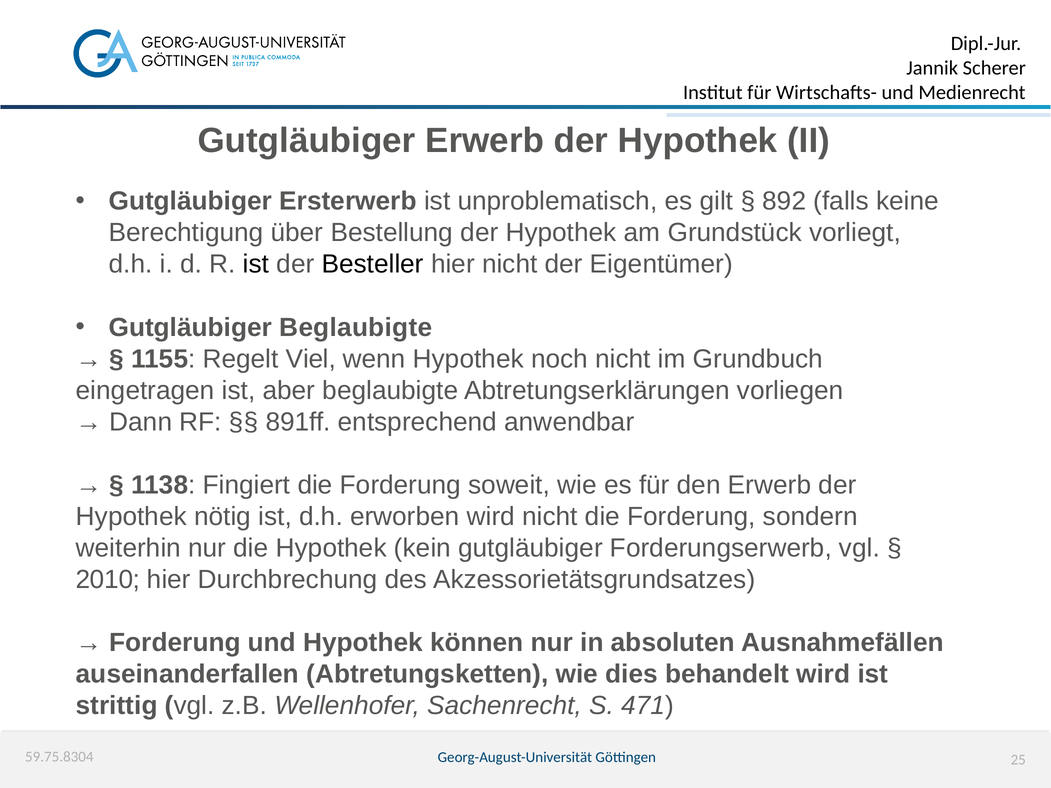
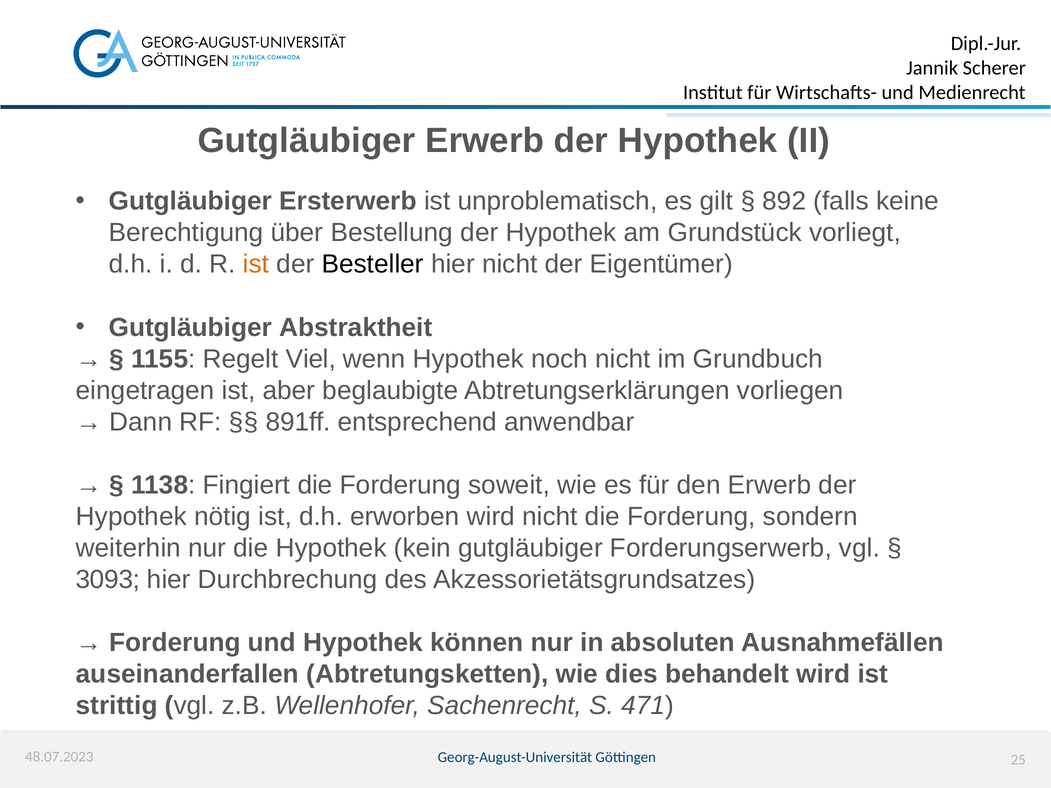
ist at (256, 264) colour: black -> orange
Gutgläubiger Beglaubigte: Beglaubigte -> Abstraktheit
2010: 2010 -> 3093
59.75.8304: 59.75.8304 -> 48.07.2023
